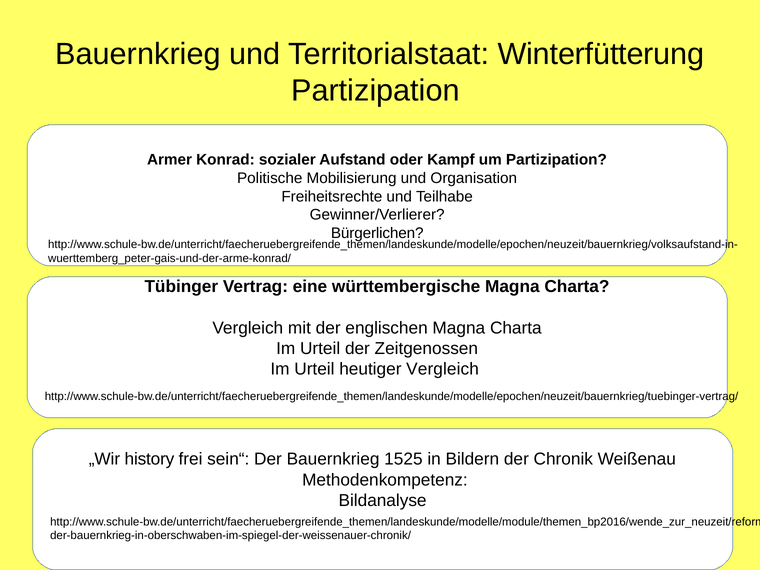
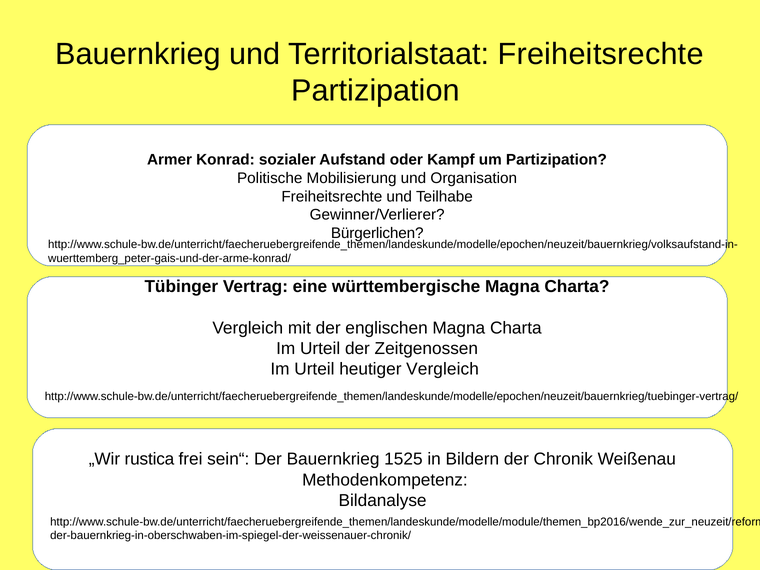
Territorialstaat Winterfütterung: Winterfütterung -> Freiheitsrechte
history: history -> rustica
